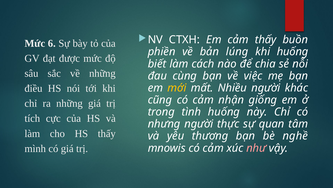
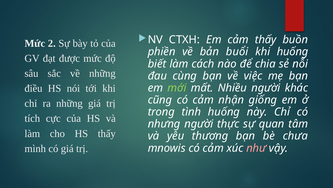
6: 6 -> 2
lúng: lúng -> buổi
mới colour: yellow -> light green
nghề: nghề -> chưa
